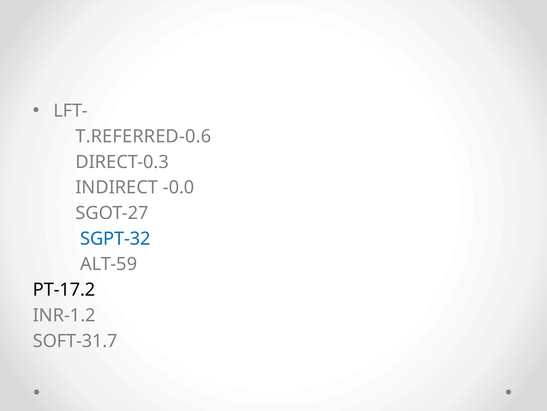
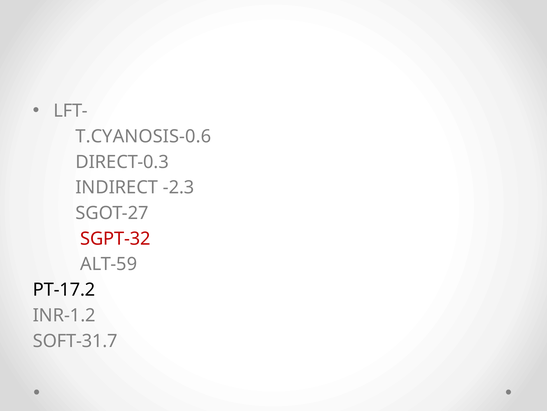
T.REFERRED-0.6: T.REFERRED-0.6 -> T.CYANOSIS-0.6
-0.0: -0.0 -> -2.3
SGPT-32 colour: blue -> red
